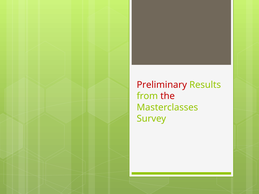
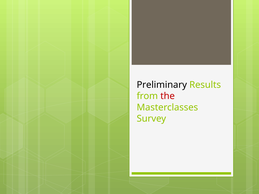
Preliminary colour: red -> black
